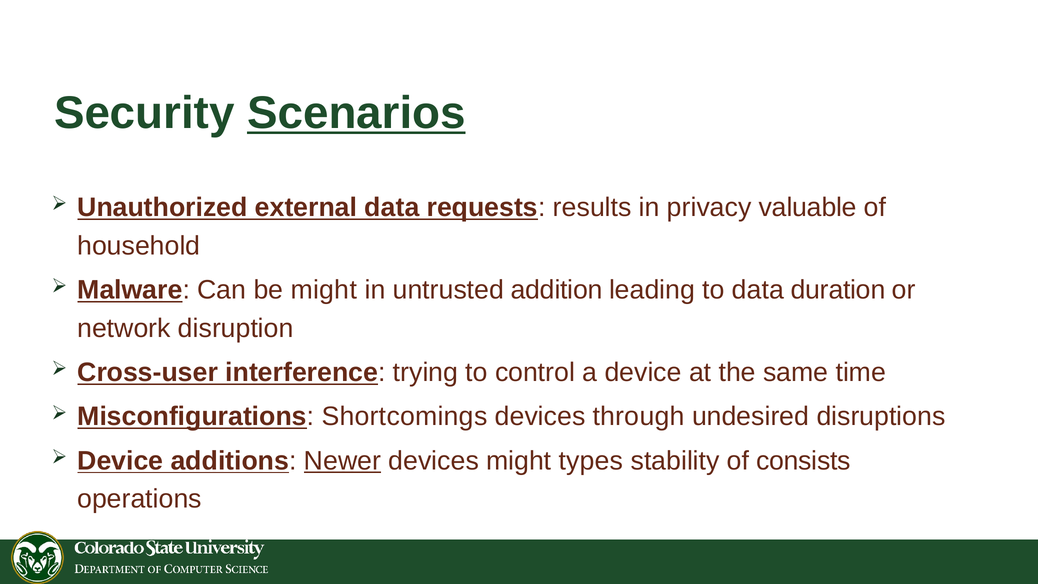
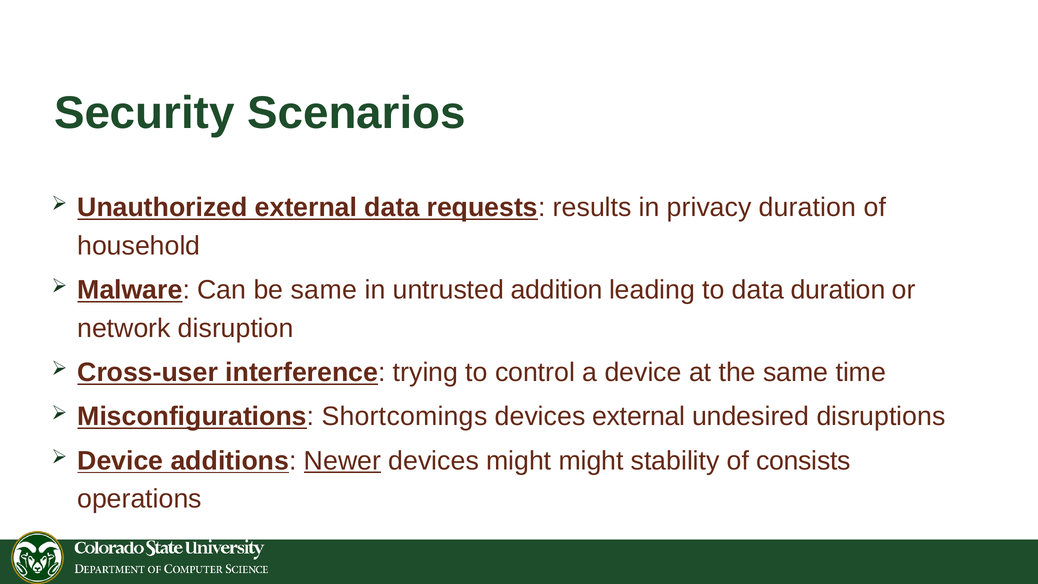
Scenarios underline: present -> none
privacy valuable: valuable -> duration
be might: might -> same
devices through: through -> external
might types: types -> might
